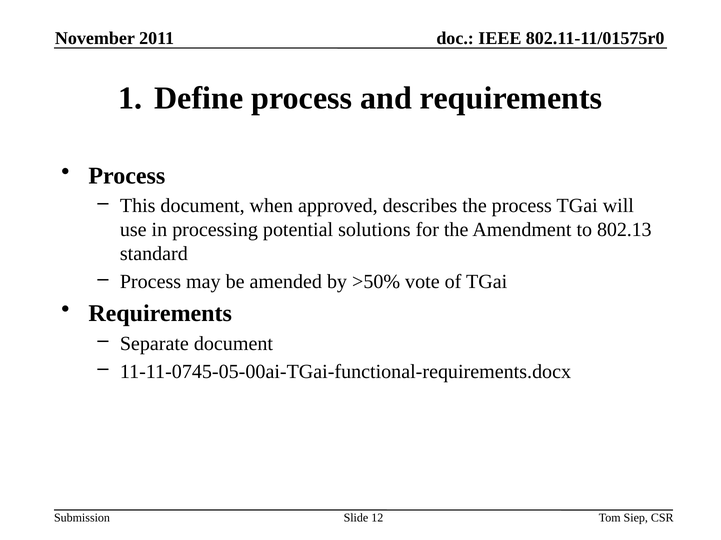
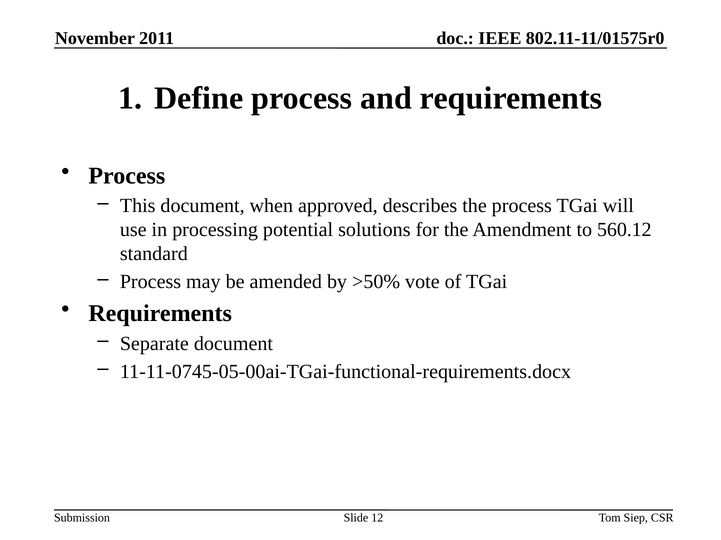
802.13: 802.13 -> 560.12
